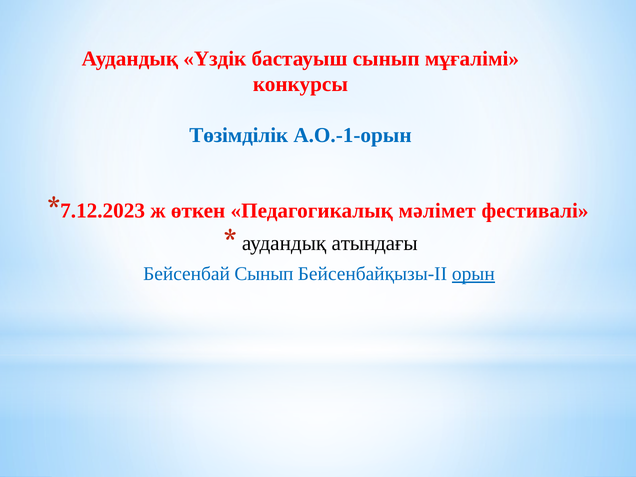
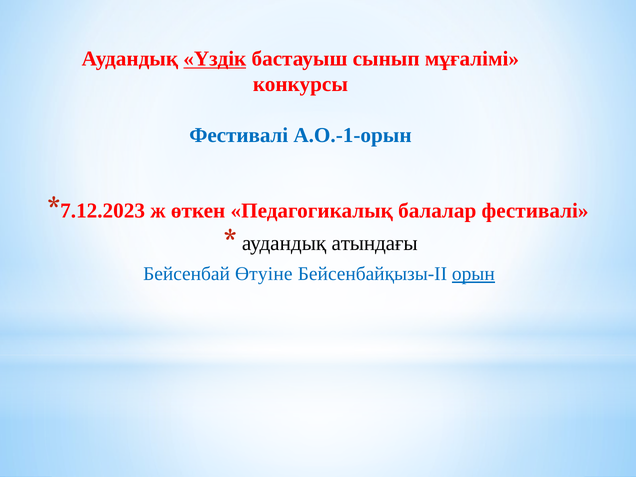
Үздік underline: none -> present
Төзімділік at (239, 135): Төзімділік -> Фестивалі
мәлімет: мәлімет -> балалар
Бейсенбай Сынып: Сынып -> Өтуіне
